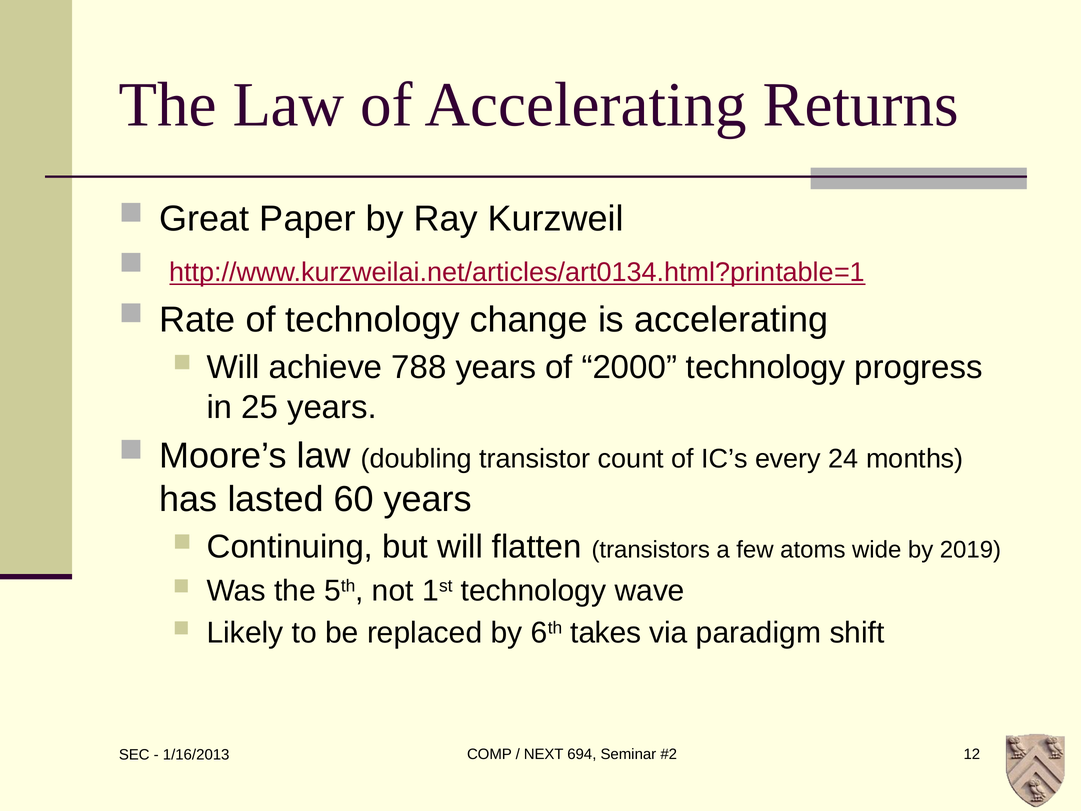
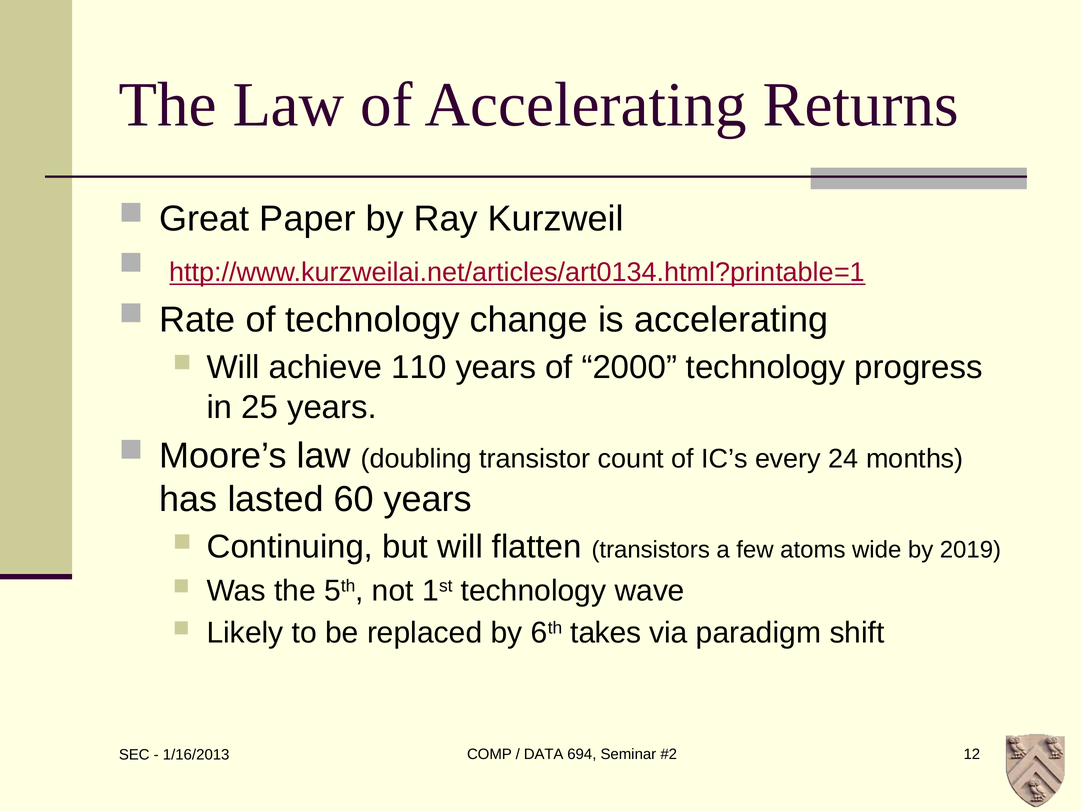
788: 788 -> 110
NEXT: NEXT -> DATA
